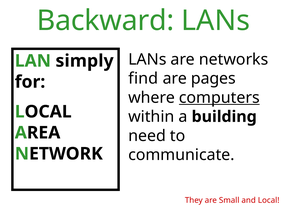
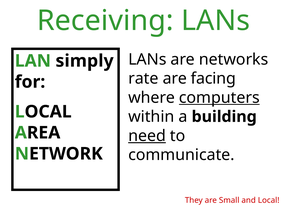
Backward: Backward -> Receiving
find: find -> rate
pages: pages -> facing
need underline: none -> present
